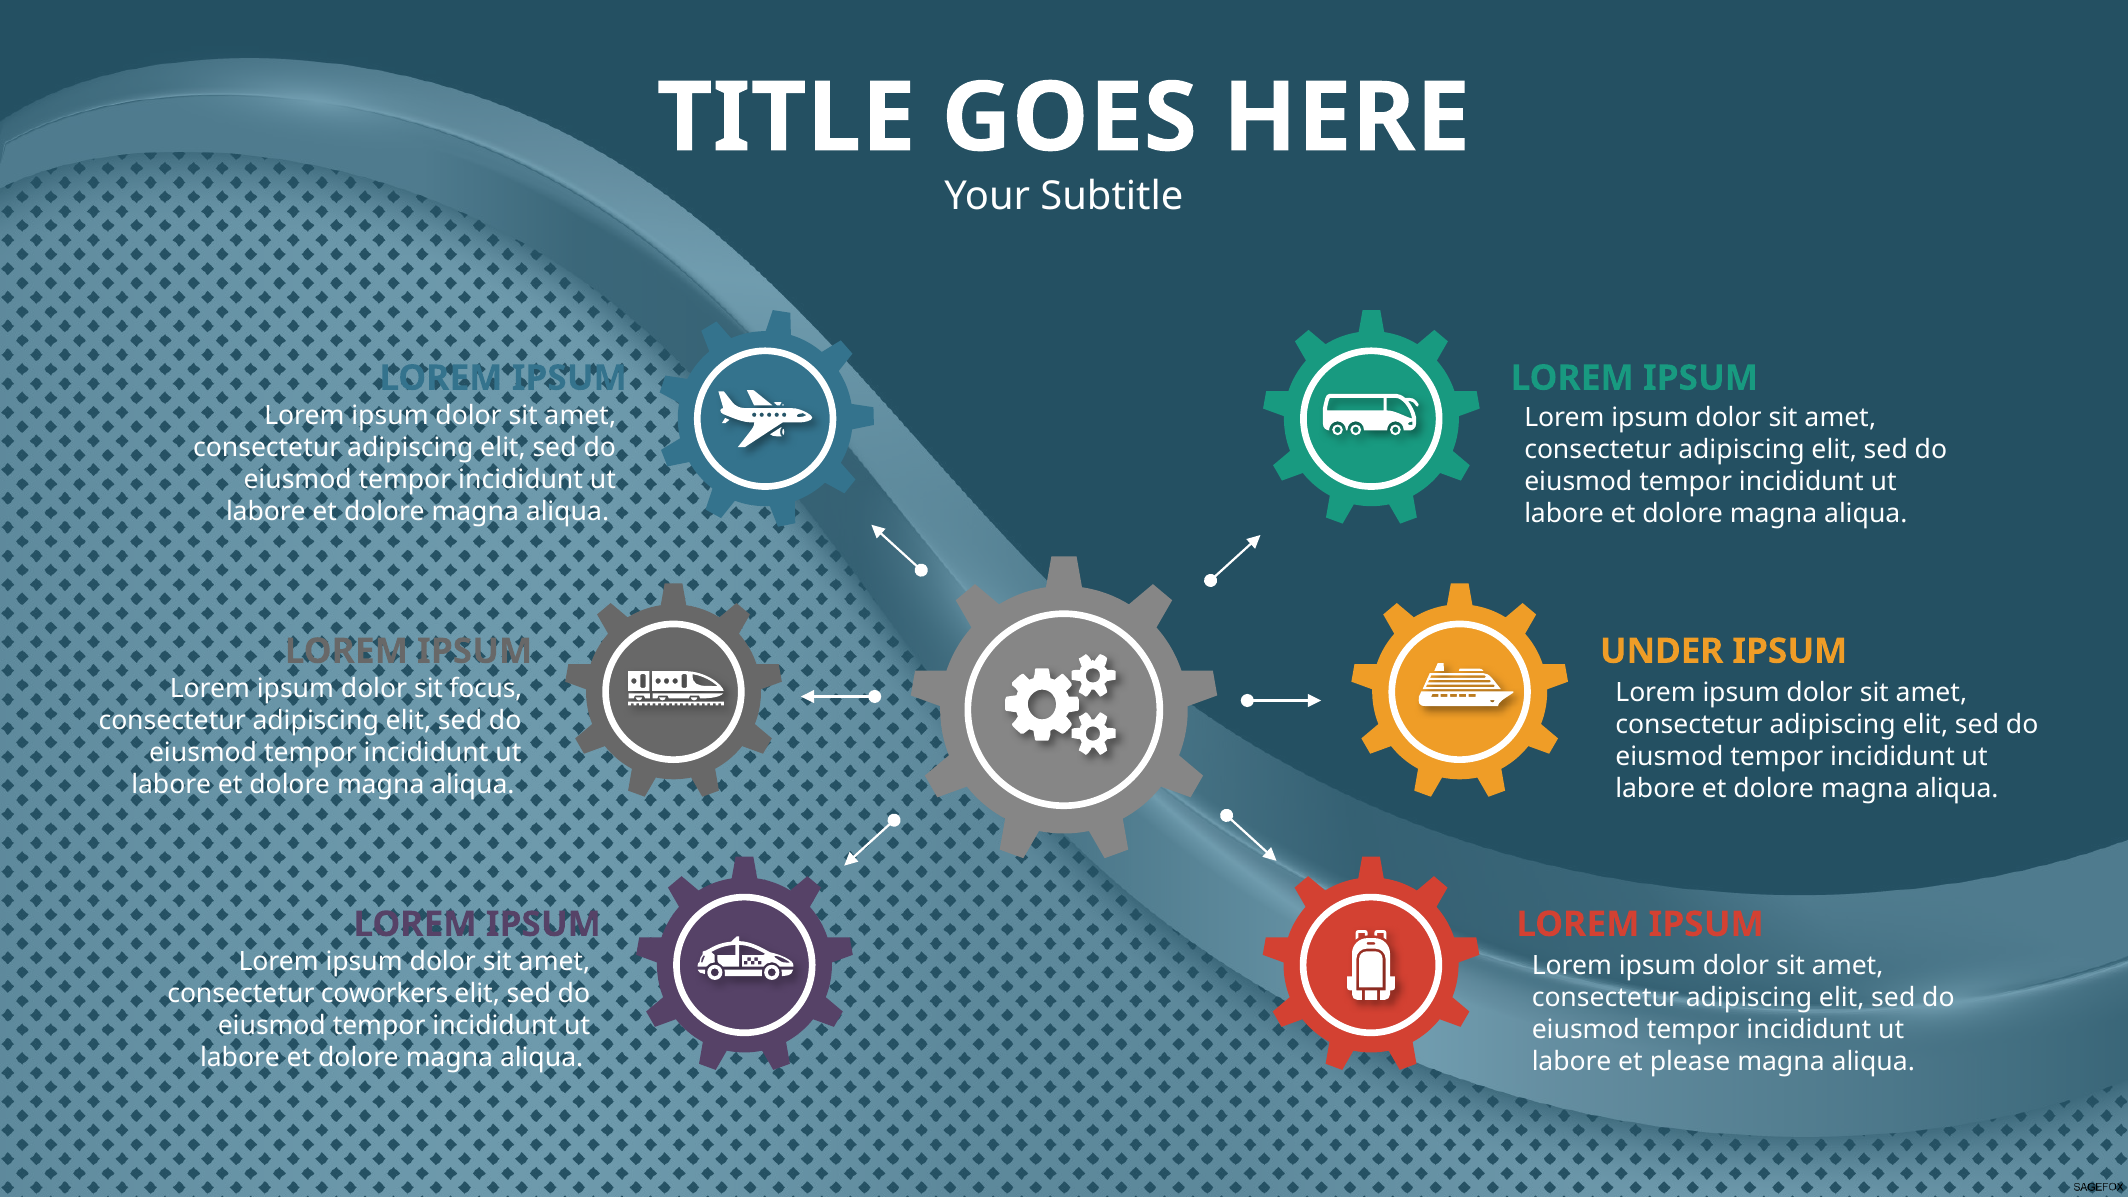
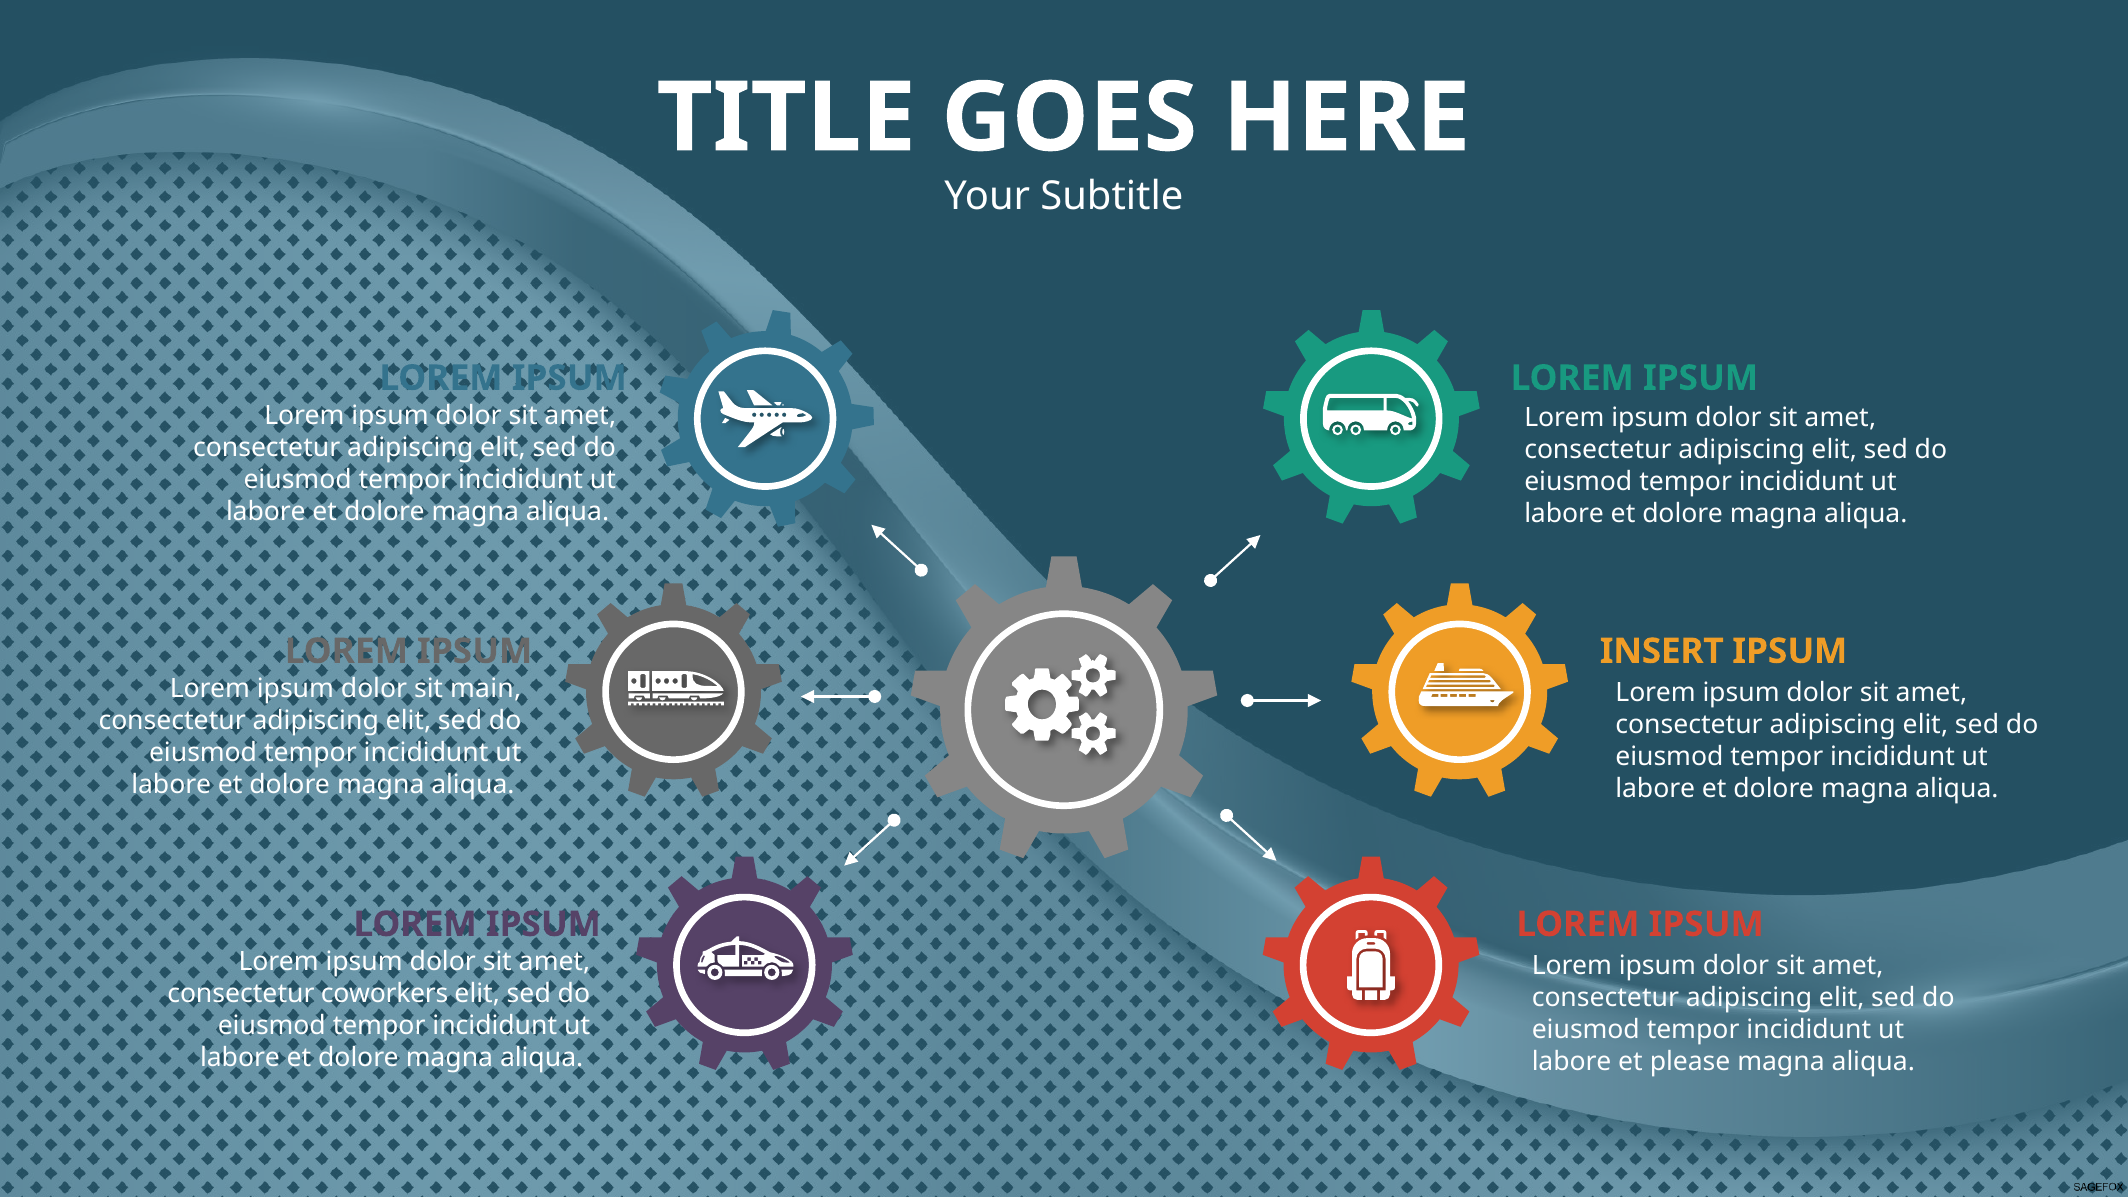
UNDER: UNDER -> INSERT
focus: focus -> main
